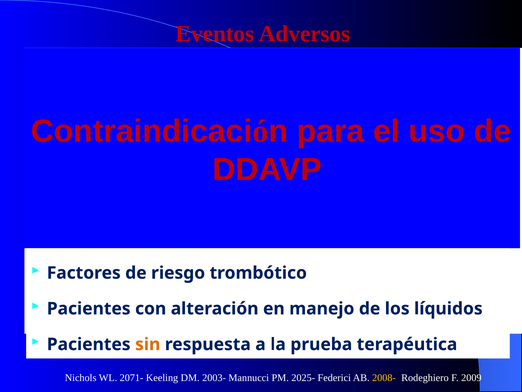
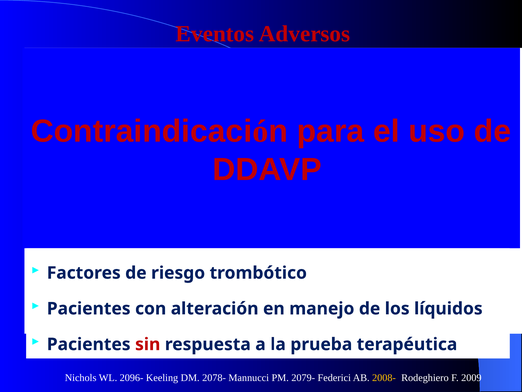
sin colour: orange -> red
2071-: 2071- -> 2096-
2003-: 2003- -> 2078-
2025-: 2025- -> 2079-
